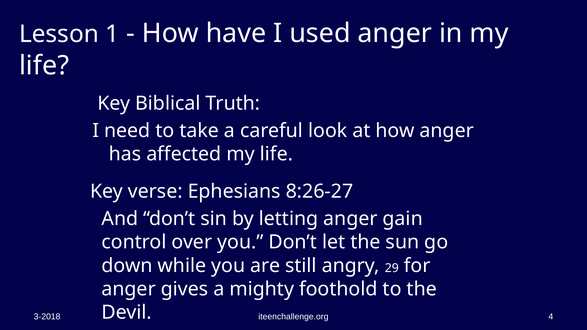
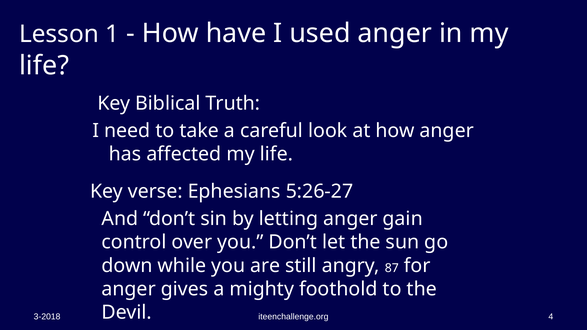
8:26-27: 8:26-27 -> 5:26-27
29: 29 -> 87
